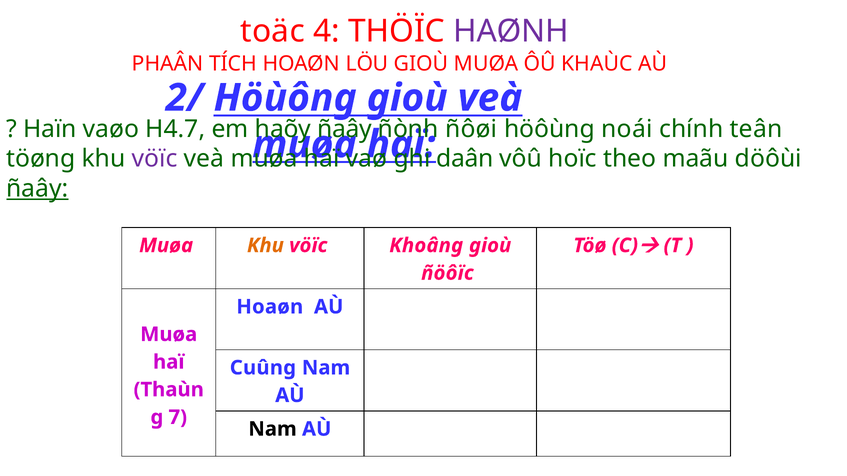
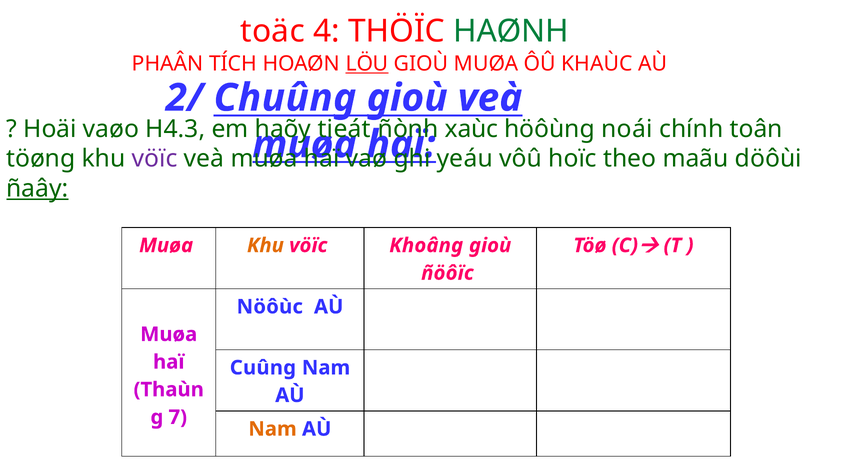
HAØNH colour: purple -> green
LÖU underline: none -> present
Höùông: Höùông -> Chuûng
Haïn: Haïn -> Hoäi
H4.7: H4.7 -> H4.3
ñaây at (344, 129): ñaây -> tieát
ñôøi: ñôøi -> xaùc
teân: teân -> toân
daân: daân -> yeáu
Hoaøn at (270, 307): Hoaøn -> Nöôùc
Nam at (273, 429) colour: black -> orange
